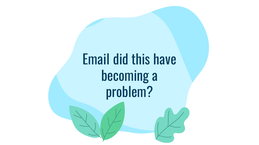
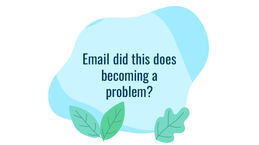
have: have -> does
